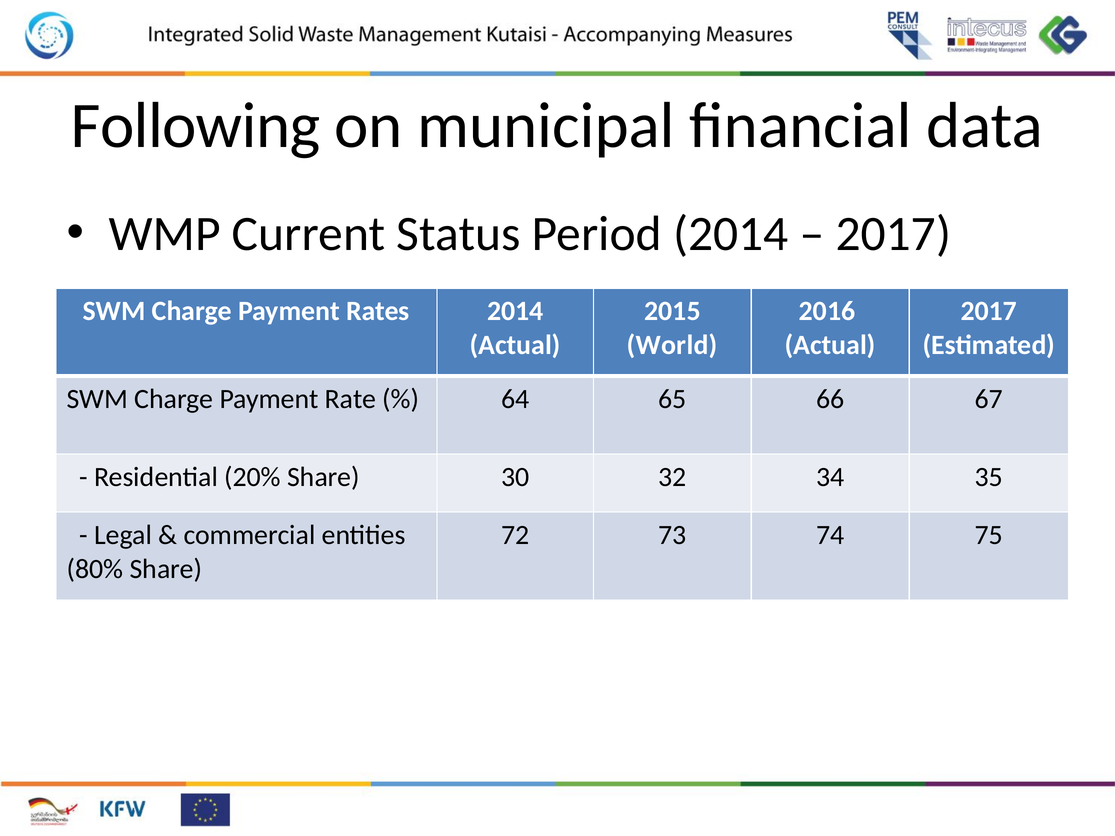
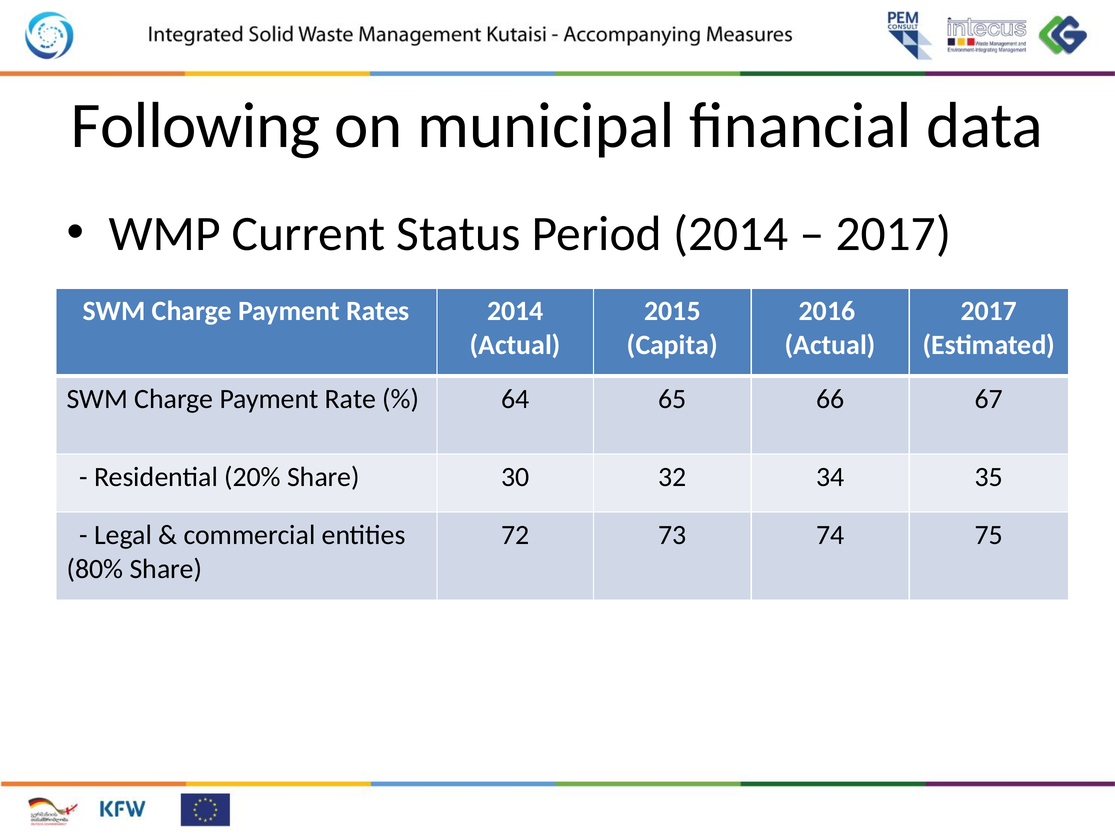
World: World -> Capita
